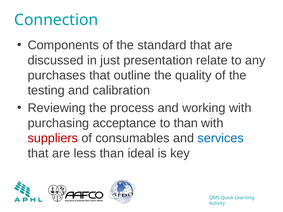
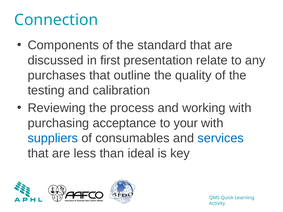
just: just -> first
to than: than -> your
suppliers colour: red -> blue
